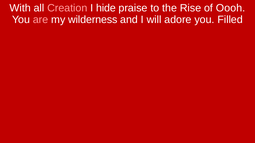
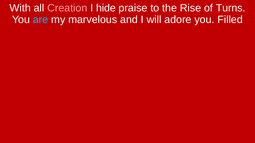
Oooh: Oooh -> Turns
are colour: pink -> light blue
wilderness: wilderness -> marvelous
